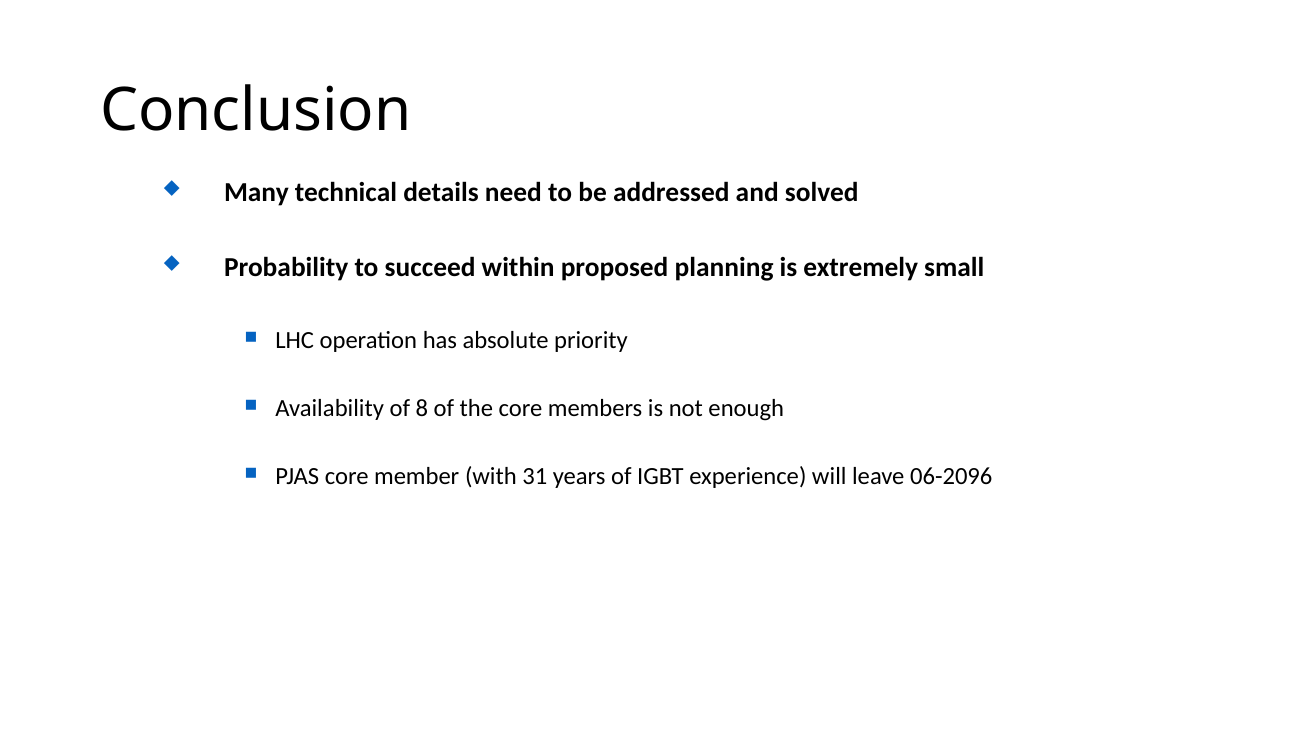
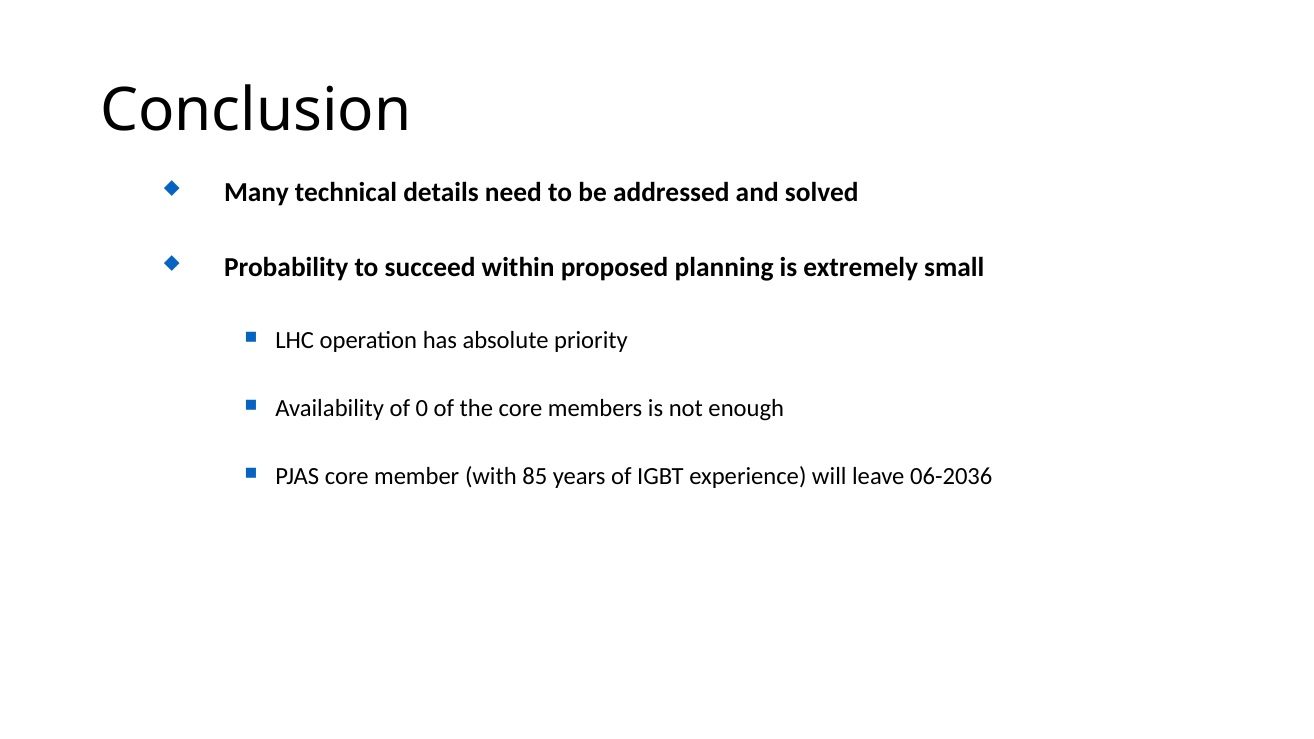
8: 8 -> 0
31: 31 -> 85
06-2096: 06-2096 -> 06-2036
